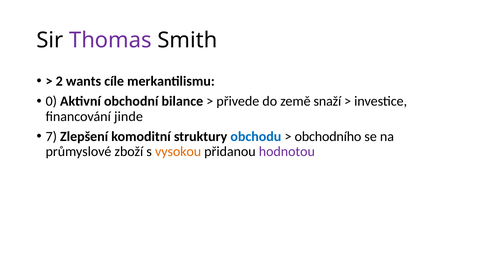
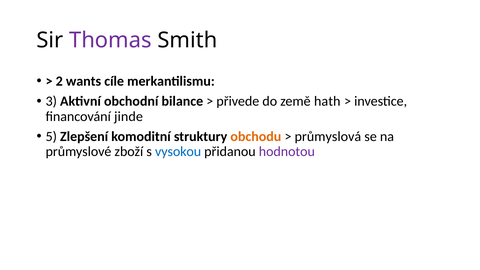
0: 0 -> 3
snaží: snaží -> hath
7: 7 -> 5
obchodu colour: blue -> orange
obchodního: obchodního -> průmyslová
vysokou colour: orange -> blue
